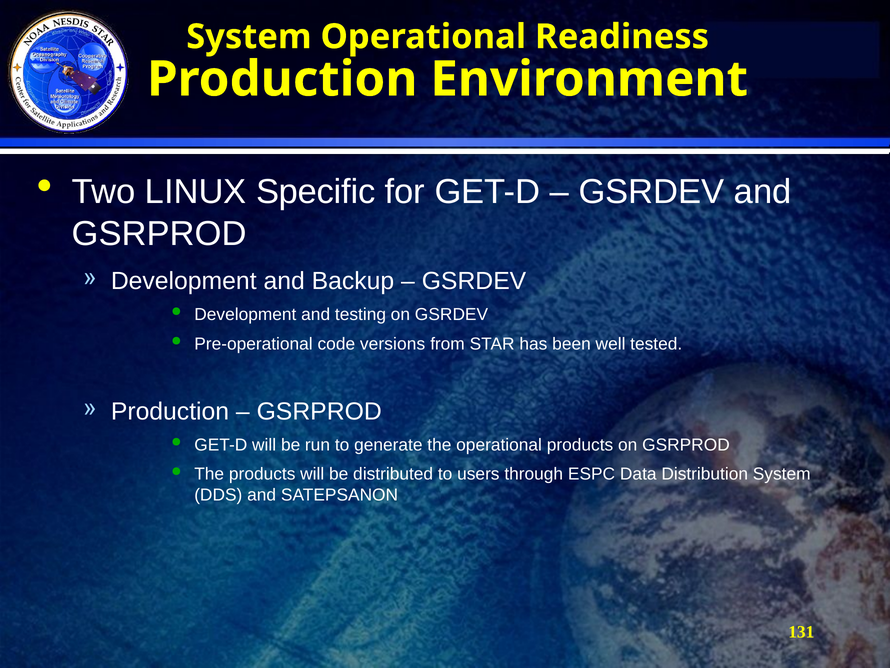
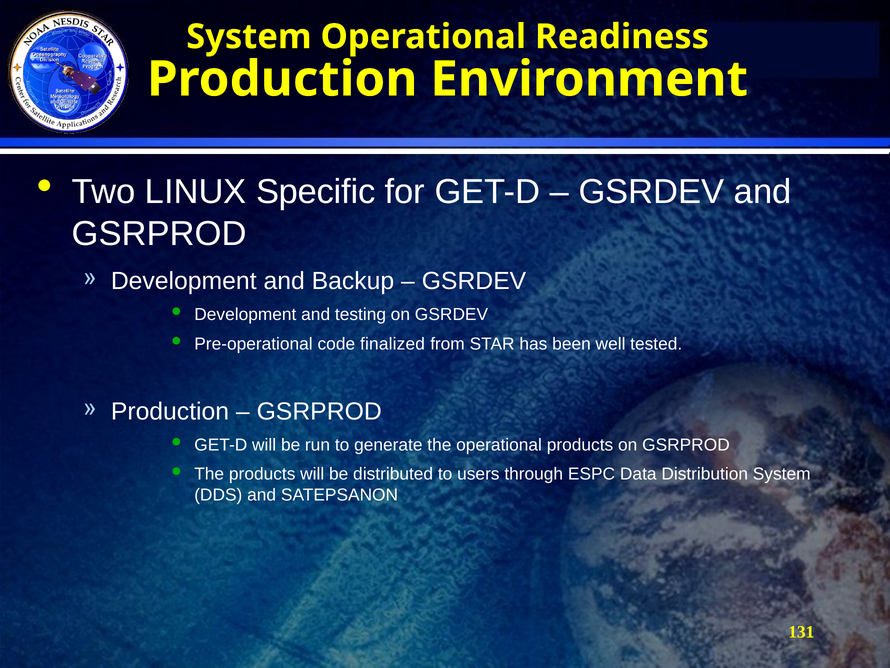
versions: versions -> finalized
